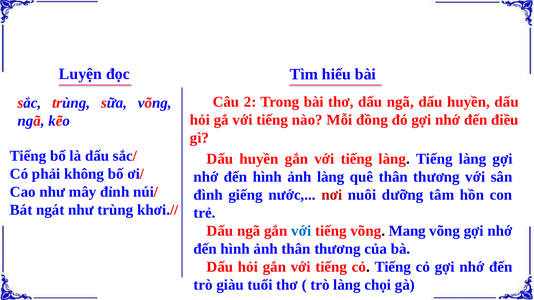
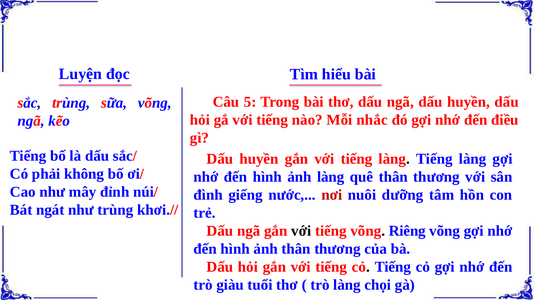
2: 2 -> 5
đồng: đồng -> nhắc
với at (301, 231) colour: blue -> black
Mang: Mang -> Riêng
